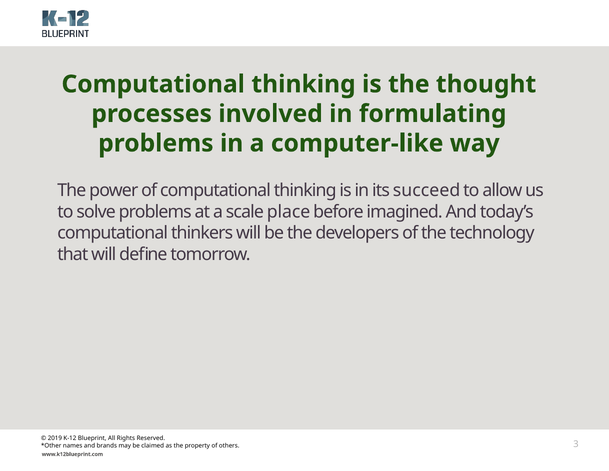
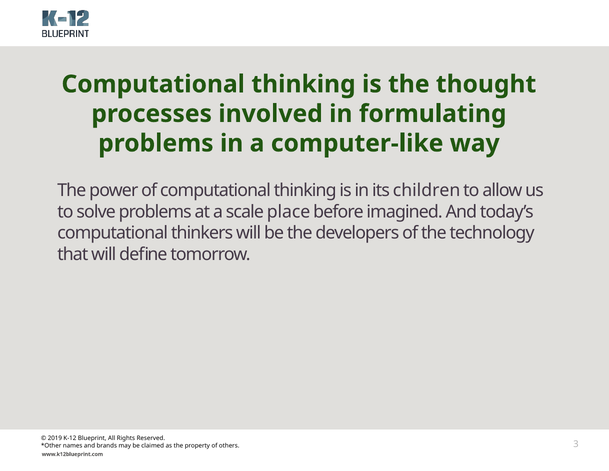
succeed: succeed -> children
